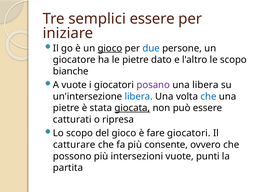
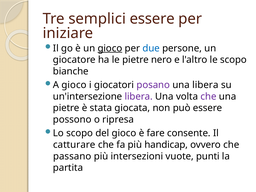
dato: dato -> nero
A vuote: vuote -> gioco
libera at (139, 96) colour: blue -> purple
che at (208, 96) colour: blue -> purple
giocata underline: present -> none
catturati: catturati -> possono
fare giocatori: giocatori -> consente
consente: consente -> handicap
possono: possono -> passano
